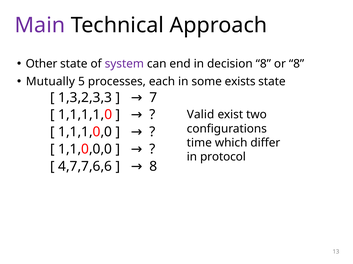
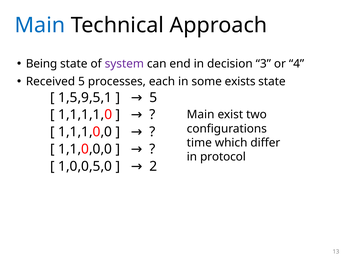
Main at (40, 25) colour: purple -> blue
Other: Other -> Being
decision 8: 8 -> 3
or 8: 8 -> 4
Mutually: Mutually -> Received
1,3,2,3,3: 1,3,2,3,3 -> 1,5,9,5,1
7 at (153, 98): 7 -> 5
Valid at (201, 115): Valid -> Main
4,7,7,6,6: 4,7,7,6,6 -> 1,0,0,5,0
8 at (153, 167): 8 -> 2
